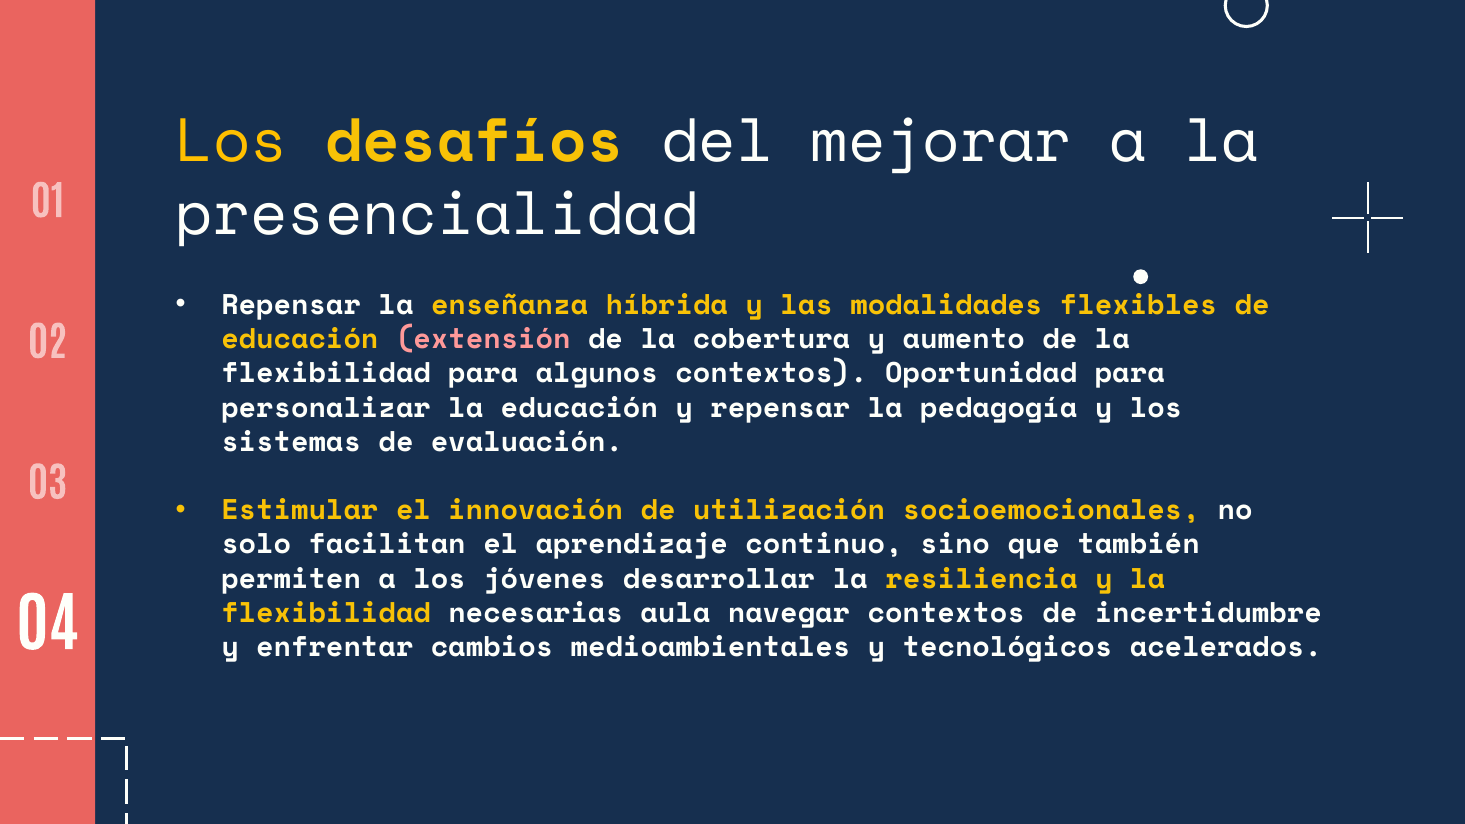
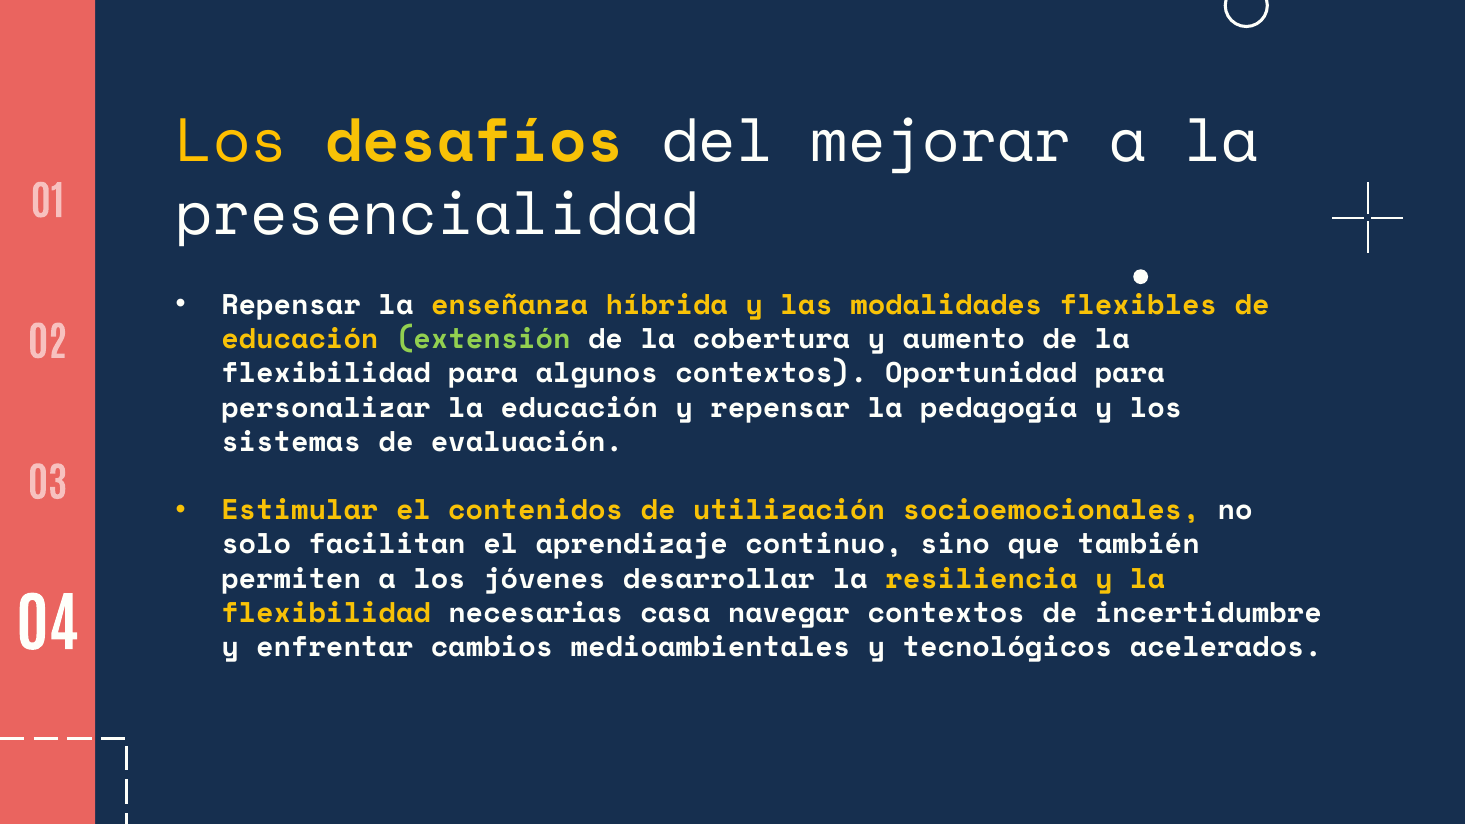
extensión colour: pink -> light green
innovación: innovación -> contenidos
aula: aula -> casa
